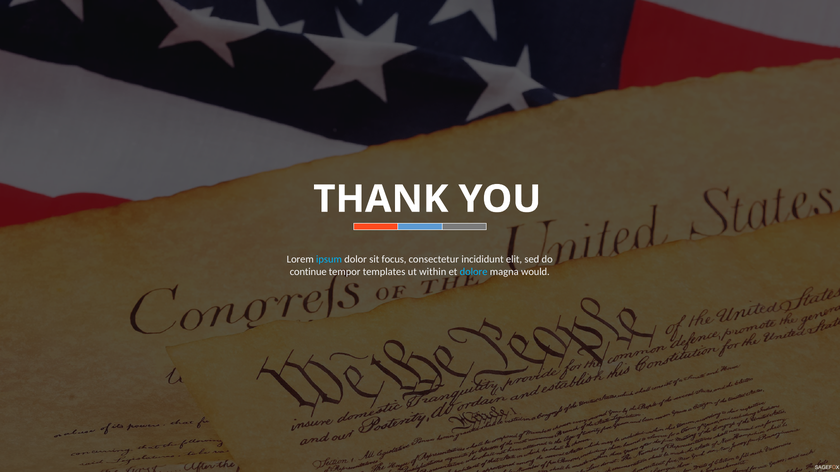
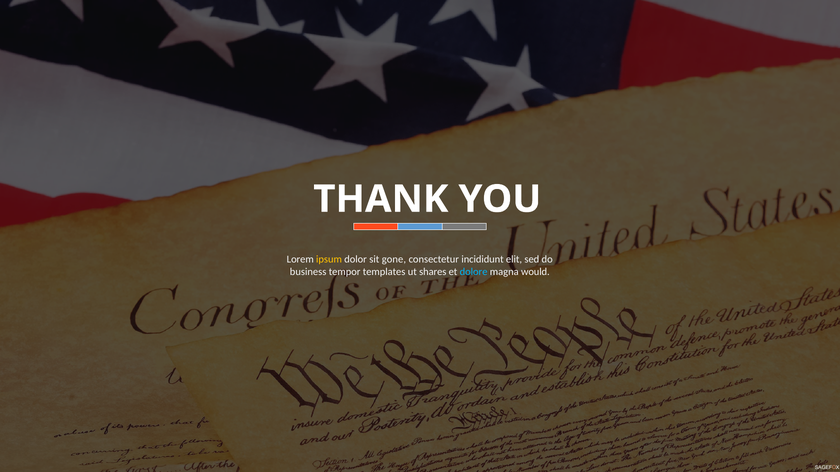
ipsum colour: light blue -> yellow
focus: focus -> gone
continue: continue -> business
within: within -> shares
